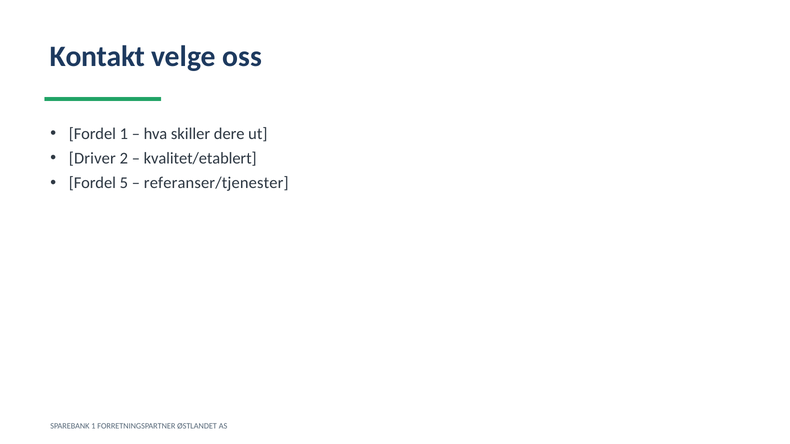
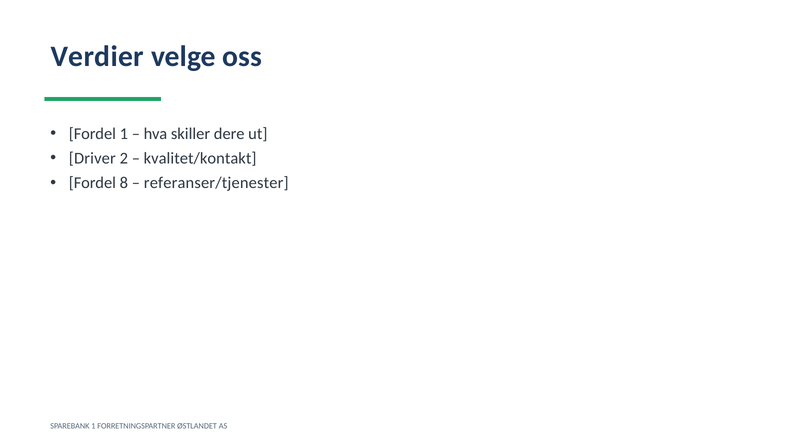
Kontakt: Kontakt -> Verdier
kvalitet/etablert: kvalitet/etablert -> kvalitet/kontakt
5: 5 -> 8
